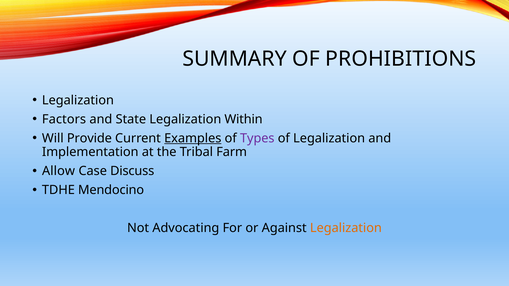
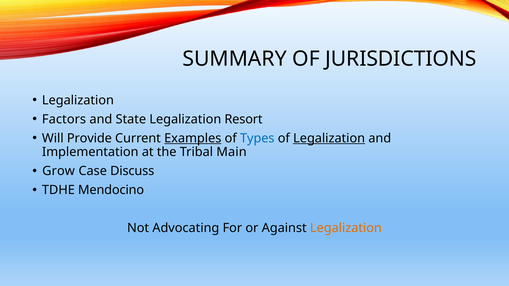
PROHIBITIONS: PROHIBITIONS -> JURISDICTIONS
Within: Within -> Resort
Types colour: purple -> blue
Legalization at (329, 138) underline: none -> present
Farm: Farm -> Main
Allow: Allow -> Grow
